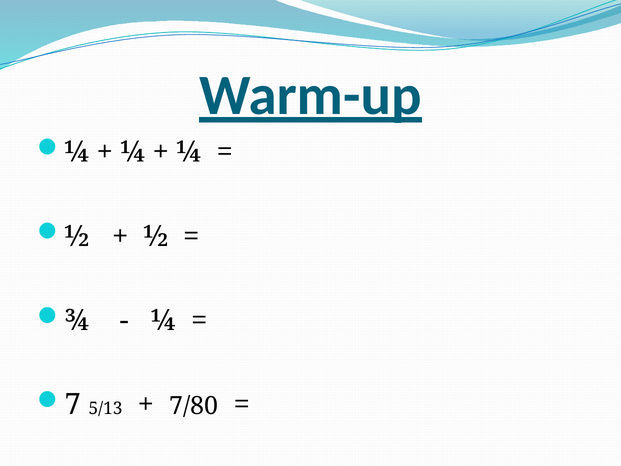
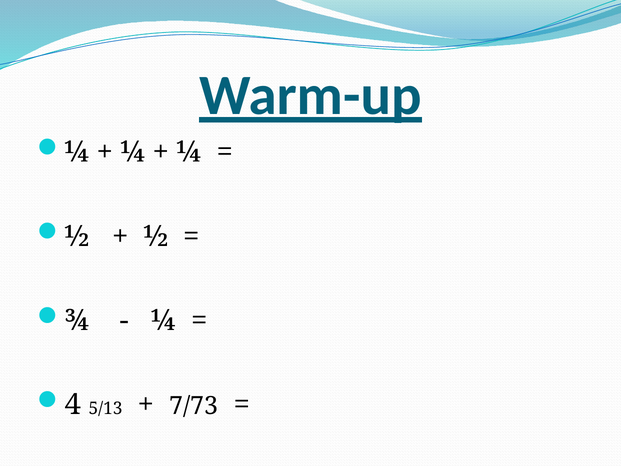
7: 7 -> 4
7/80: 7/80 -> 7/73
